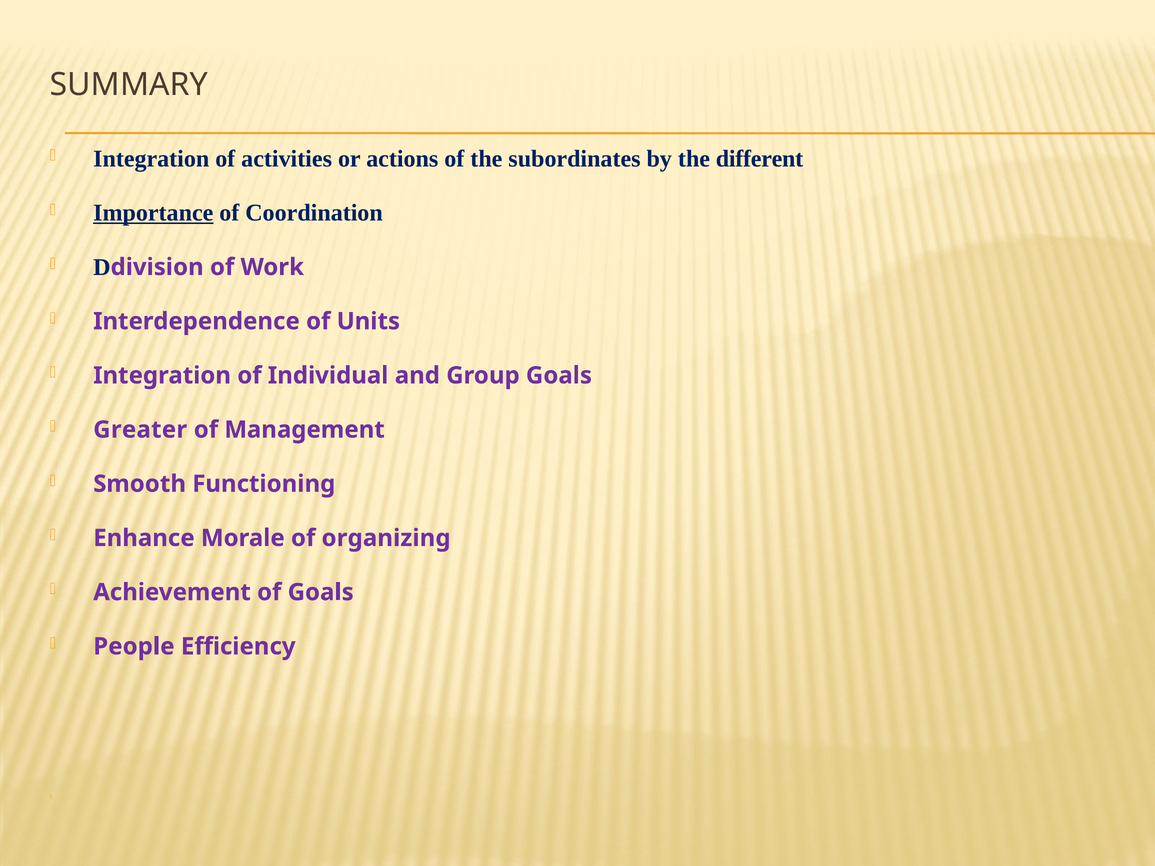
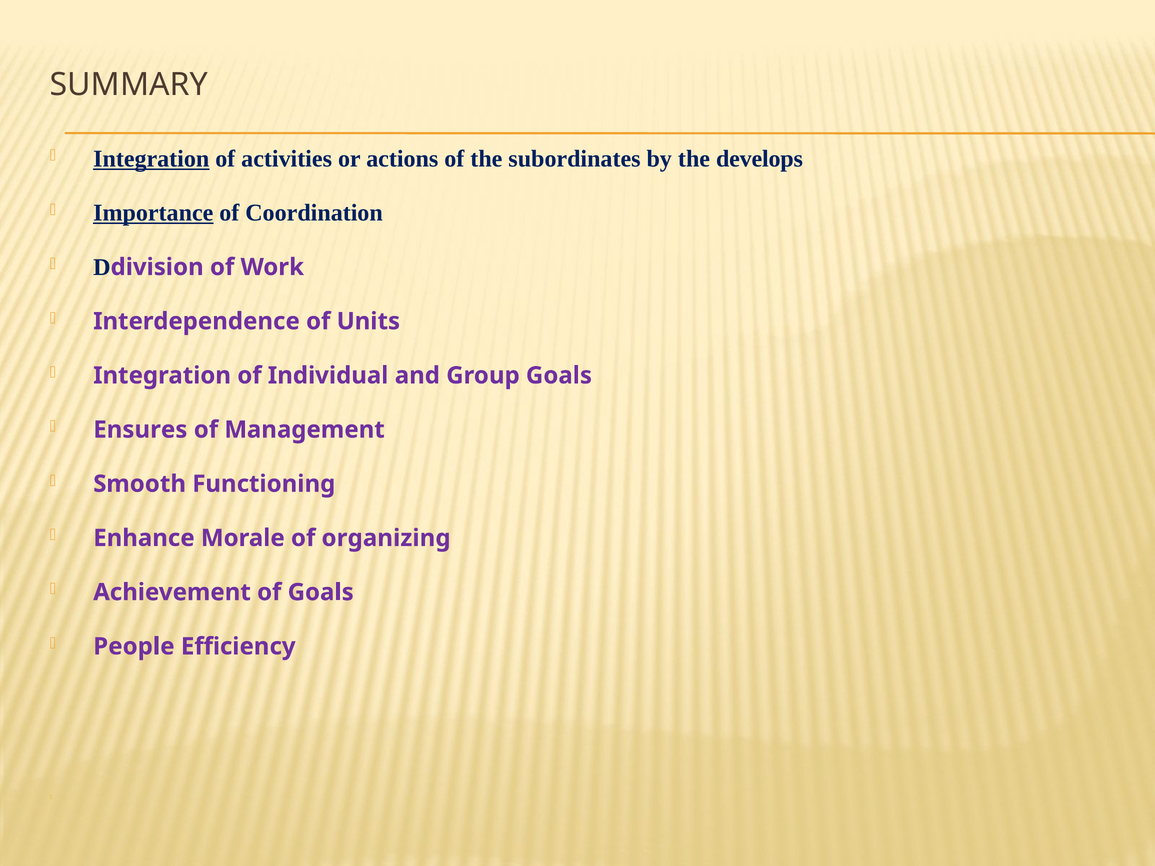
Integration at (151, 159) underline: none -> present
different: different -> develops
Greater: Greater -> Ensures
